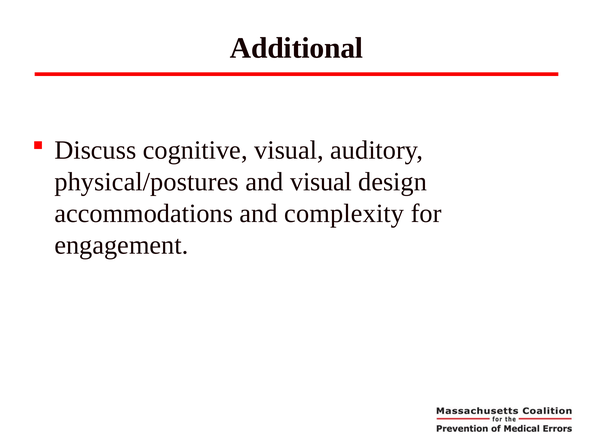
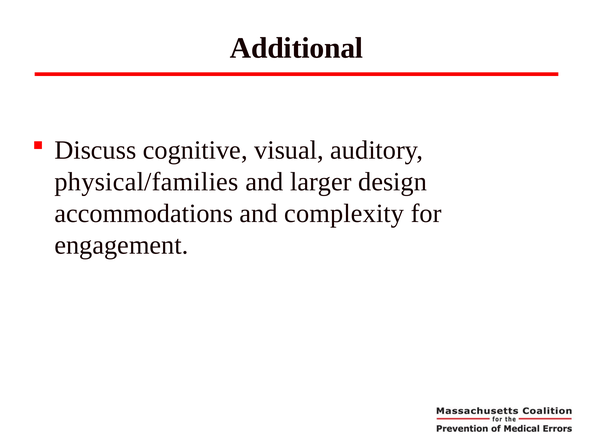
physical/postures: physical/postures -> physical/families
and visual: visual -> larger
